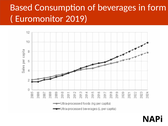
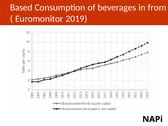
form: form -> from
